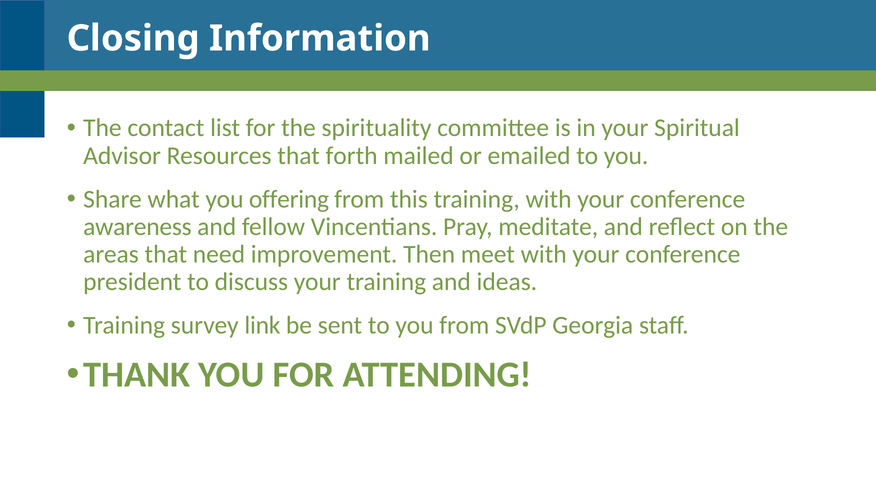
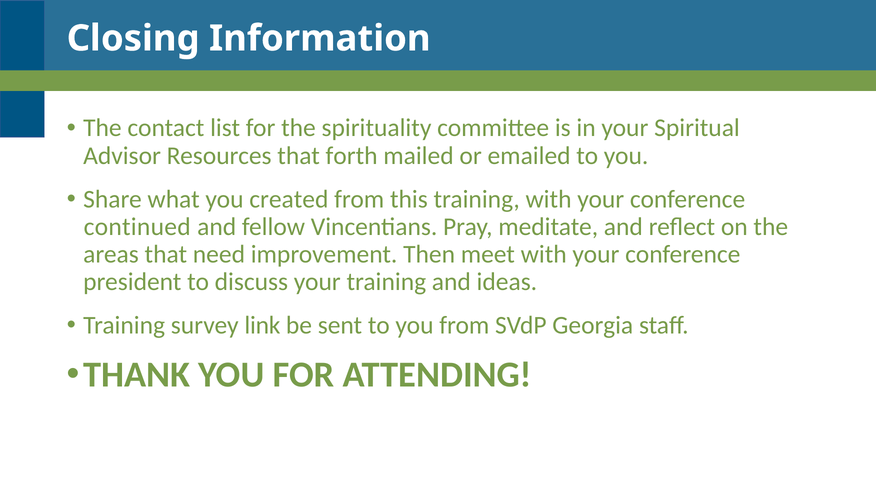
offering: offering -> created
awareness: awareness -> continued
